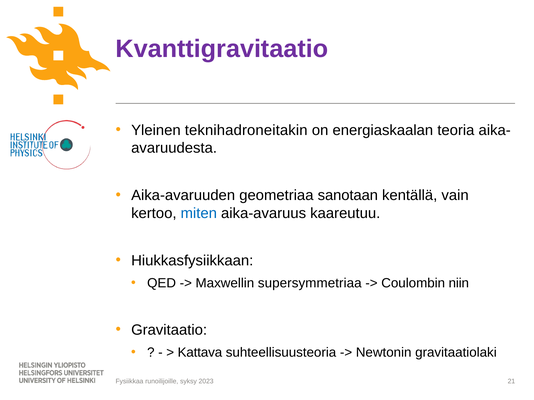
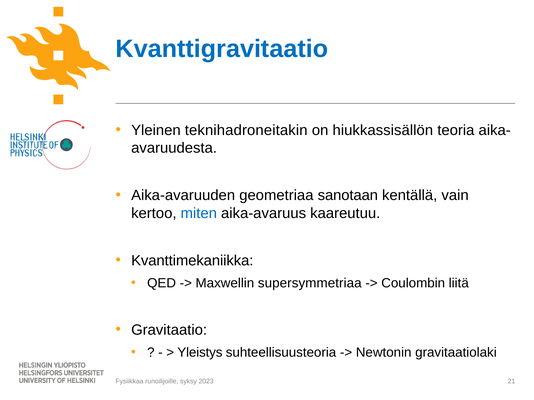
Kvanttigravitaatio colour: purple -> blue
energiaskaalan: energiaskaalan -> hiukkassisällön
Hiukkasfysiikkaan: Hiukkasfysiikkaan -> Kvanttimekaniikka
niin: niin -> liitä
Kattava: Kattava -> Yleistys
